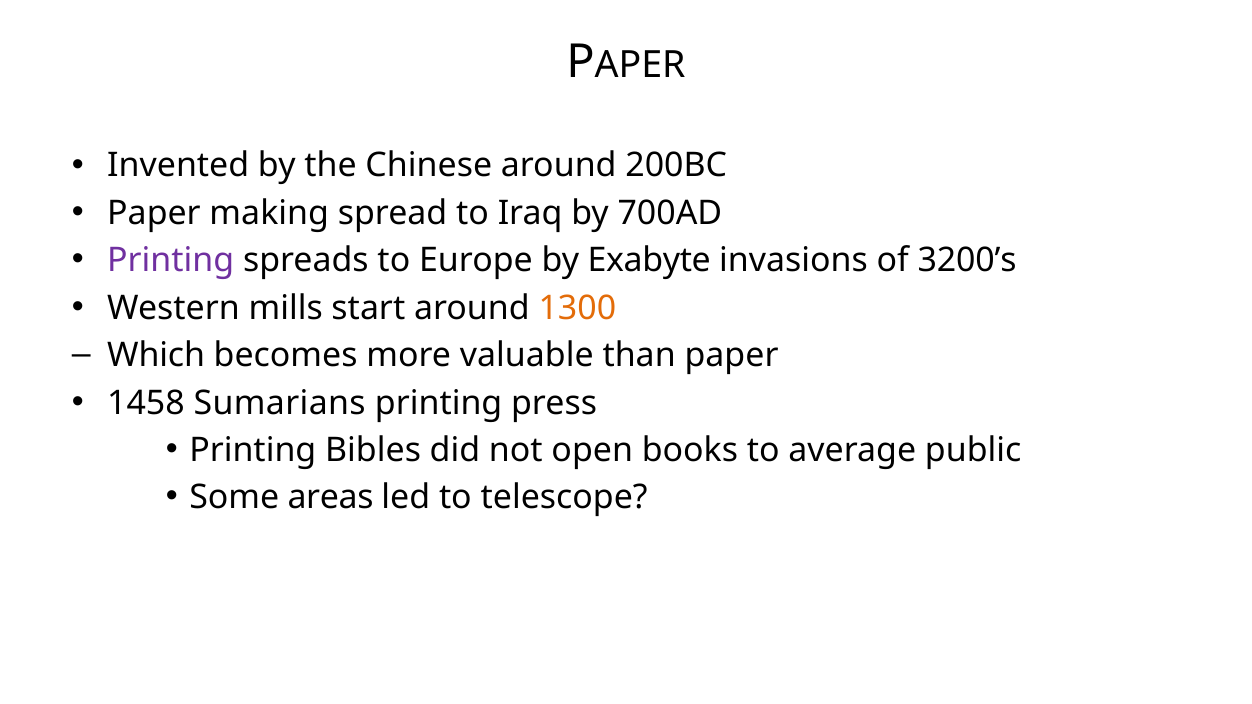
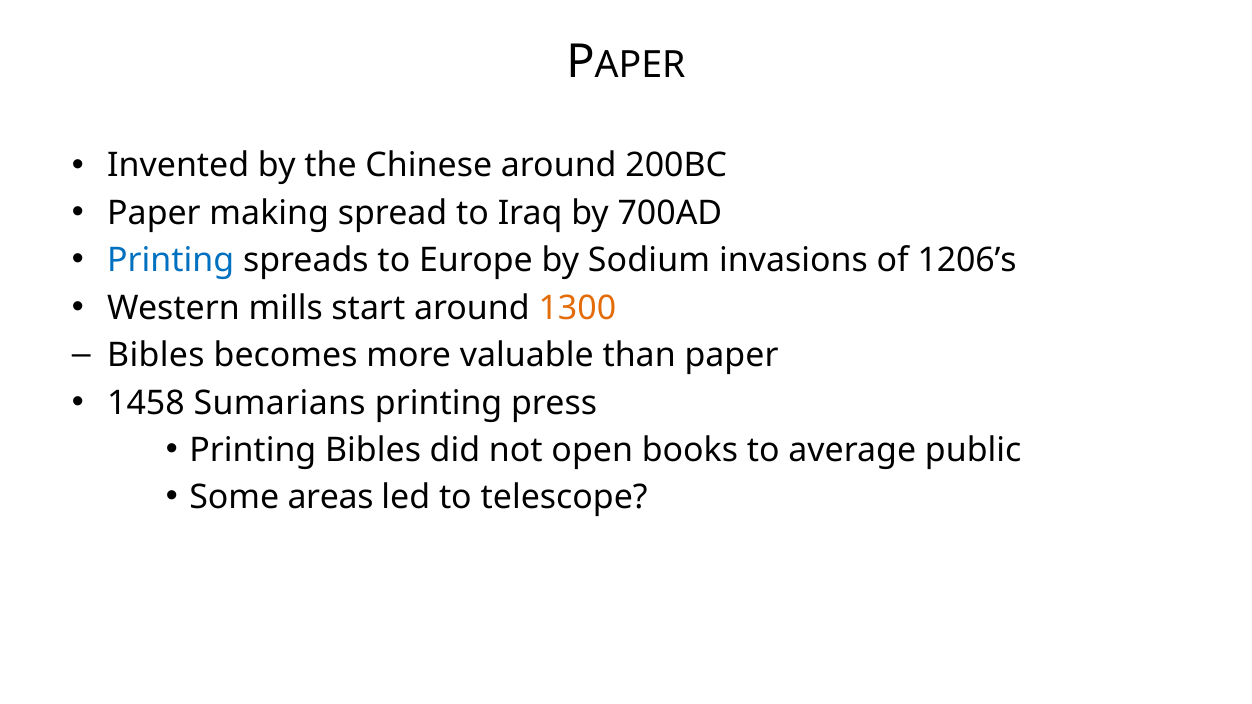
Printing at (171, 261) colour: purple -> blue
Exabyte: Exabyte -> Sodium
3200’s: 3200’s -> 1206’s
Which at (156, 356): Which -> Bibles
